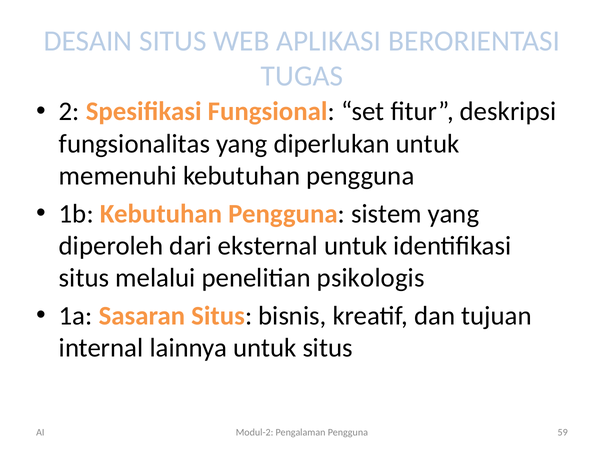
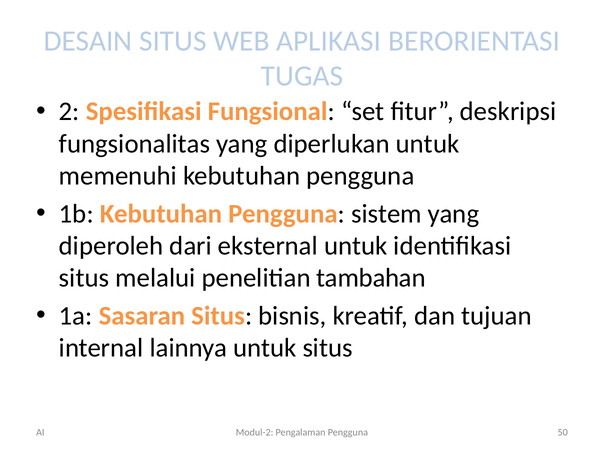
psikologis: psikologis -> tambahan
59: 59 -> 50
